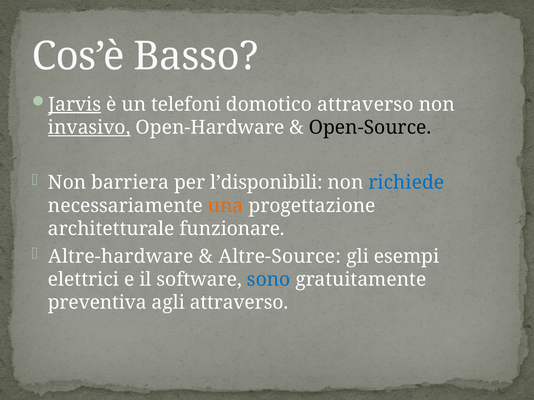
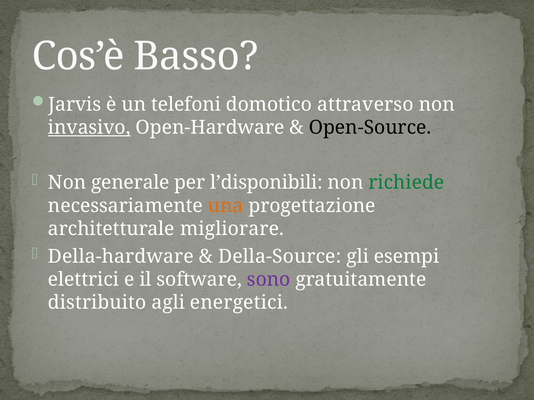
Jarvis underline: present -> none
barriera: barriera -> generale
richiede colour: blue -> green
funzionare: funzionare -> migliorare
Altre-hardware: Altre-hardware -> Della-hardware
Altre-Source: Altre-Source -> Della-Source
sono colour: blue -> purple
preventiva: preventiva -> distribuito
agli attraverso: attraverso -> energetici
